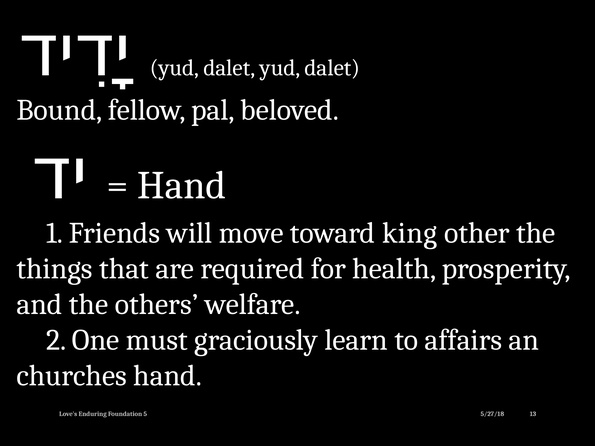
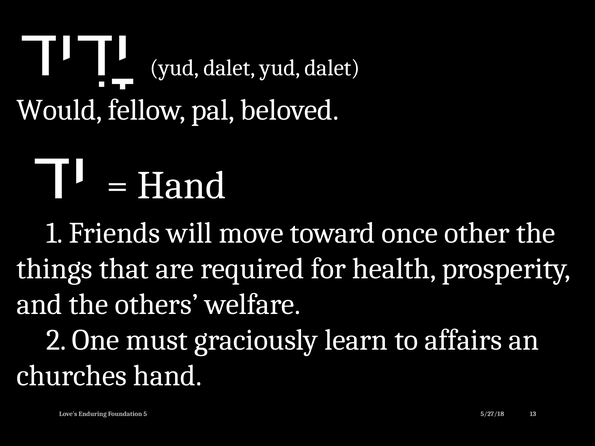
Bound: Bound -> Would
king: king -> once
